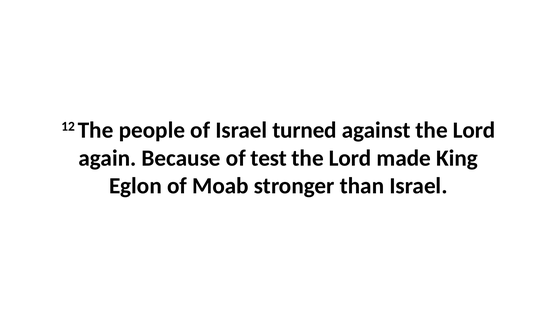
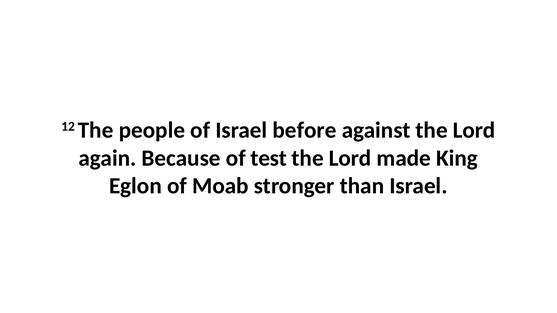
turned: turned -> before
